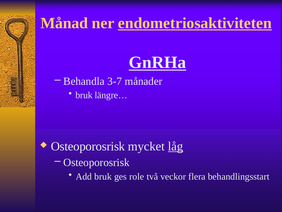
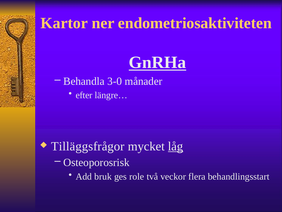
Månad: Månad -> Kartor
endometriosaktiviteten underline: present -> none
3-7: 3-7 -> 3-0
bruk at (84, 95): bruk -> efter
Osteoporosrisk at (88, 146): Osteoporosrisk -> Tilläggsfrågor
